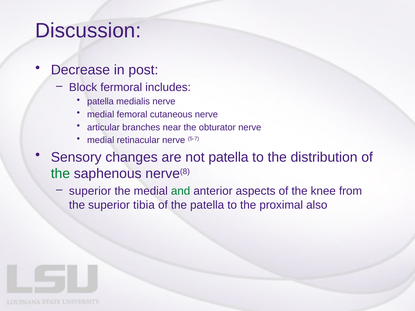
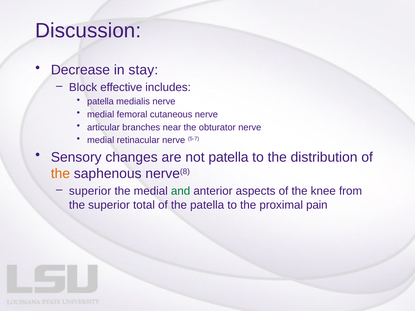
post: post -> stay
fermoral: fermoral -> effective
the at (60, 174) colour: green -> orange
tibia: tibia -> total
also: also -> pain
